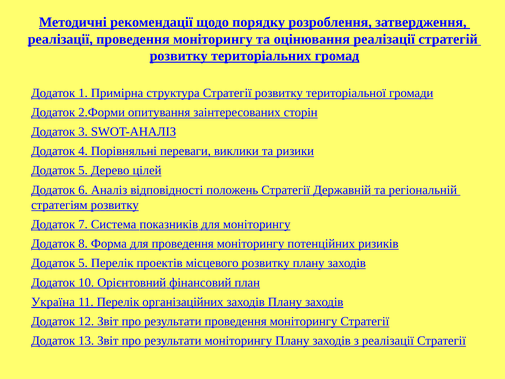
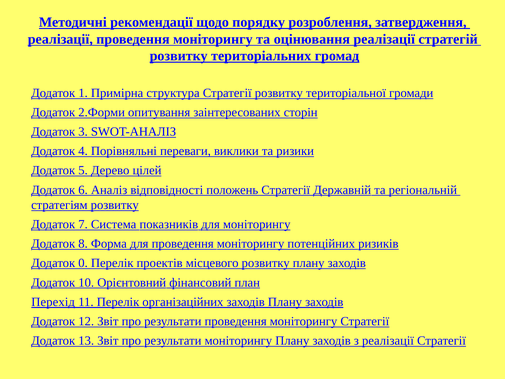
5 at (83, 263): 5 -> 0
Україна: Україна -> Перехід
